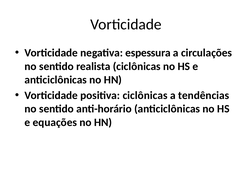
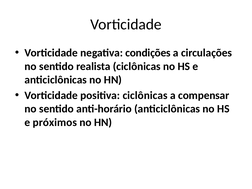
espessura: espessura -> condições
tendências: tendências -> compensar
equações: equações -> próximos
